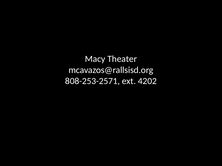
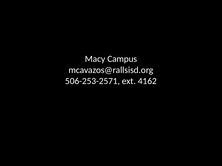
Theater: Theater -> Campus
808-253-2571: 808-253-2571 -> 506-253-2571
4202: 4202 -> 4162
